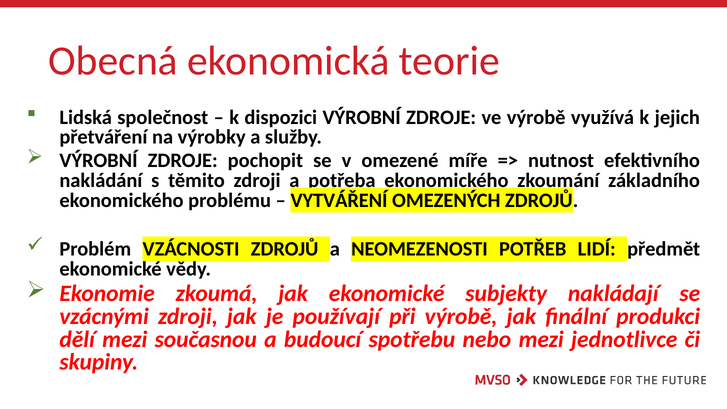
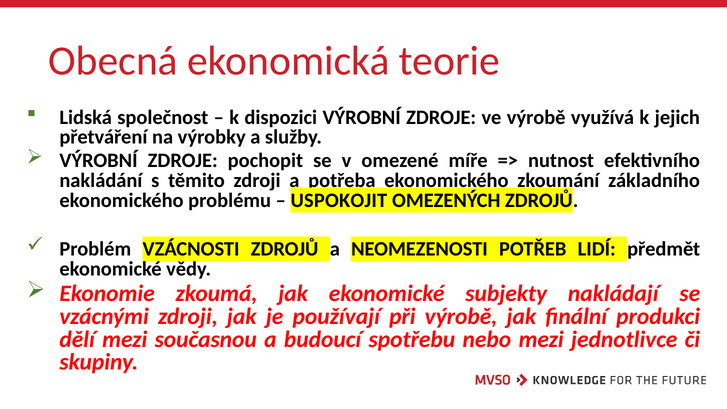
VYTVÁŘENÍ: VYTVÁŘENÍ -> USPOKOJIT
